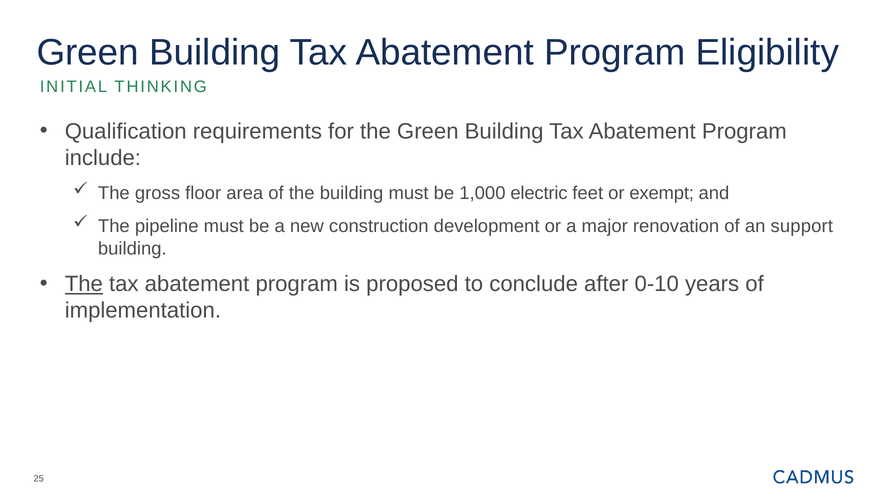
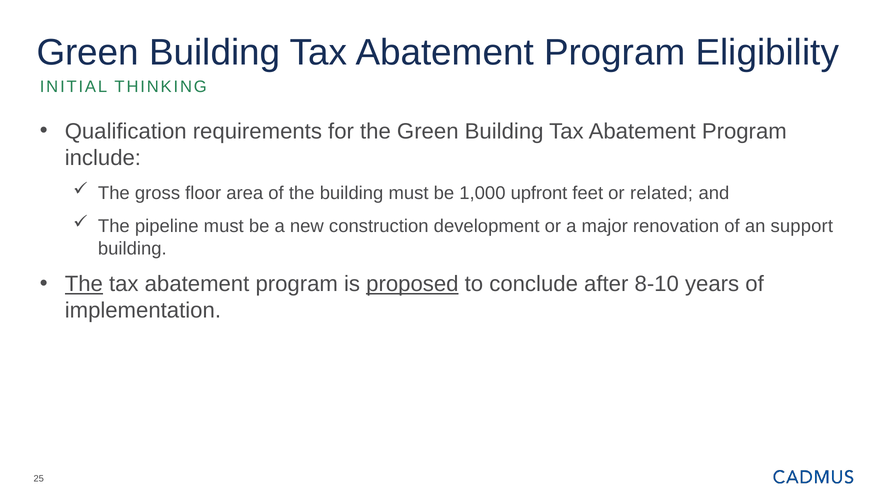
electric: electric -> upfront
exempt: exempt -> related
proposed underline: none -> present
0-10: 0-10 -> 8-10
